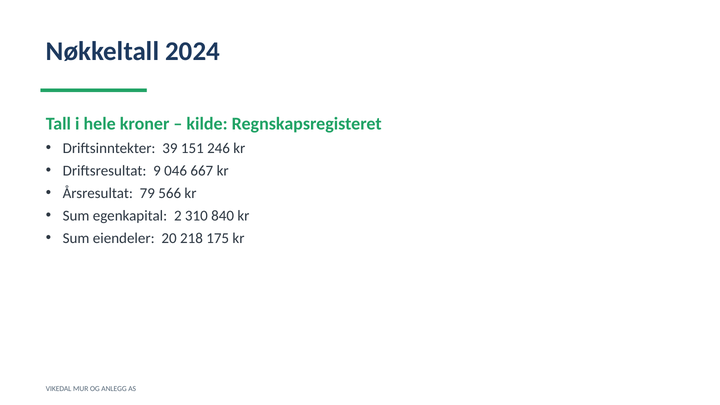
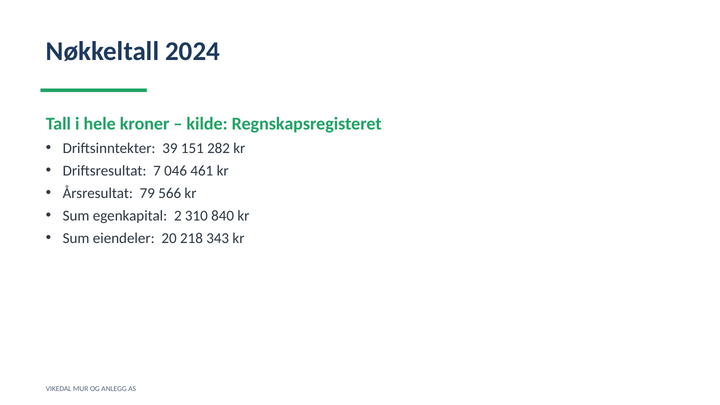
246: 246 -> 282
9: 9 -> 7
667: 667 -> 461
175: 175 -> 343
